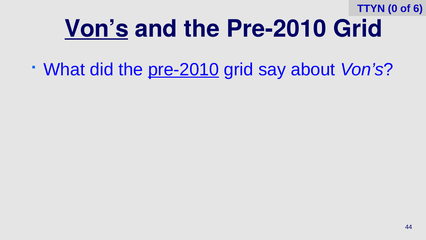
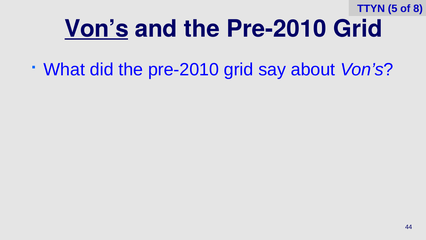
0: 0 -> 5
6: 6 -> 8
pre-2010 at (184, 69) underline: present -> none
